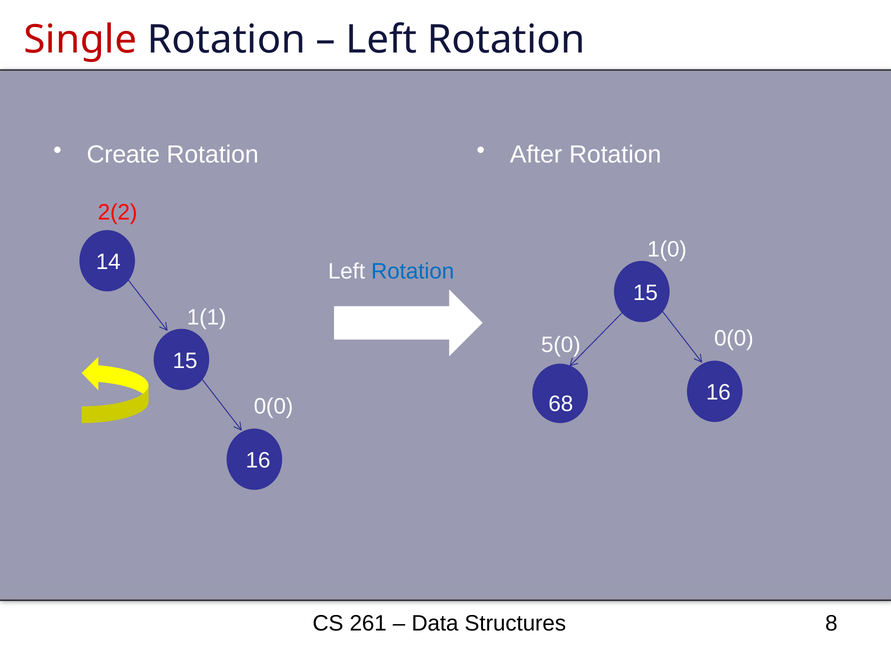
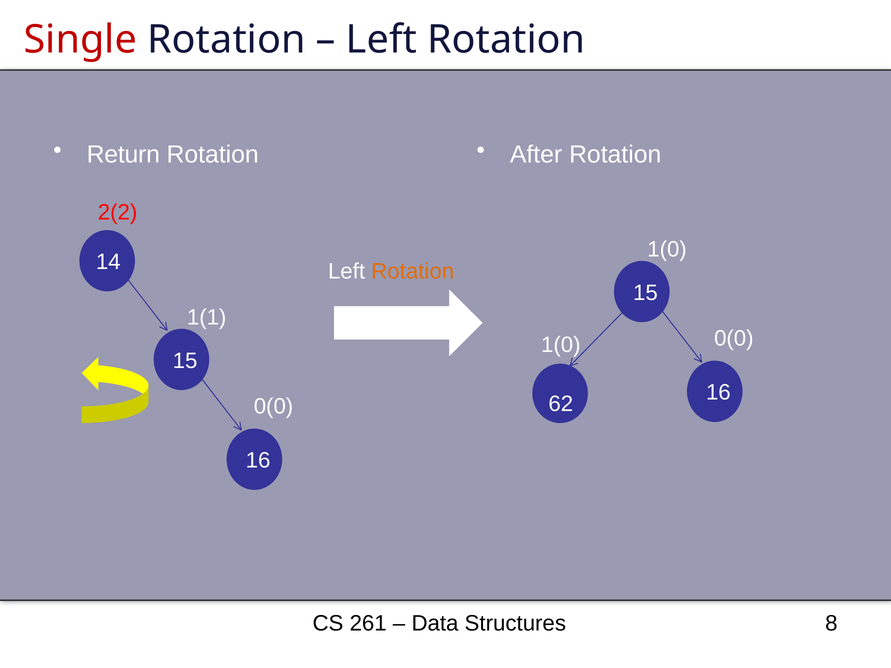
Create: Create -> Return
Rotation at (413, 272) colour: blue -> orange
5(0 at (561, 345): 5(0 -> 1(0
68: 68 -> 62
